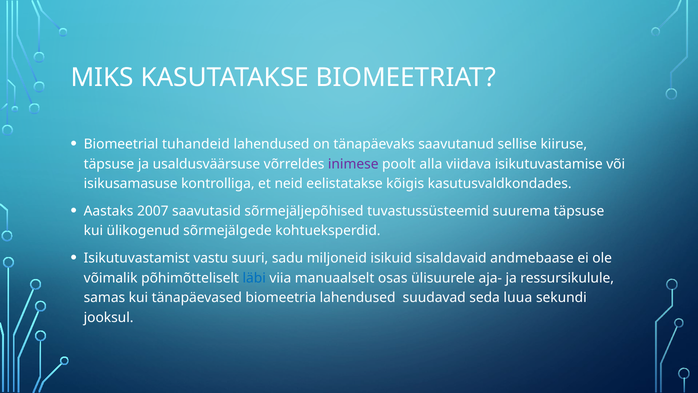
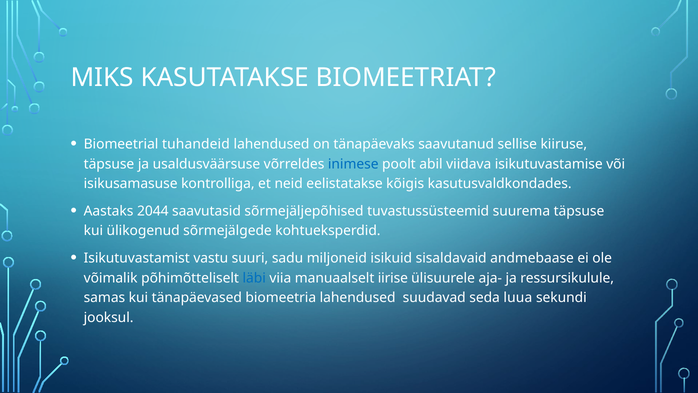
inimese colour: purple -> blue
alla: alla -> abil
2007: 2007 -> 2044
osas: osas -> iirise
